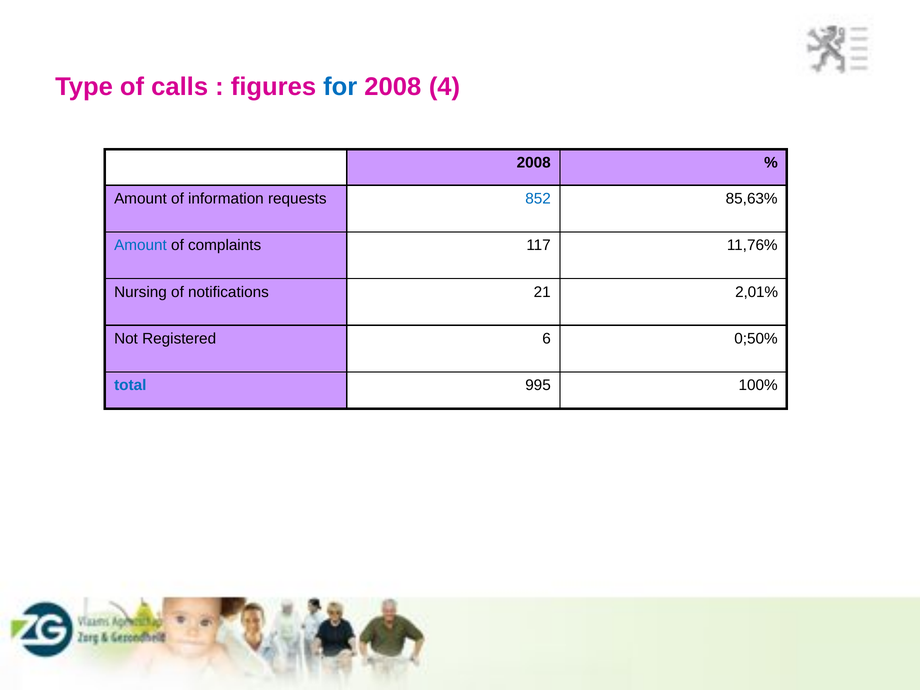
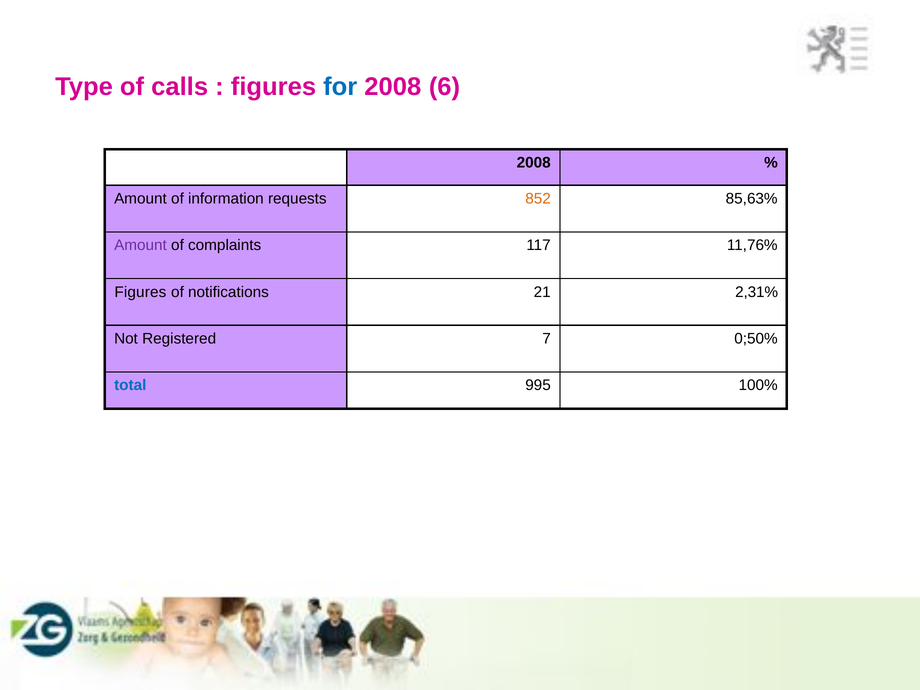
4: 4 -> 6
852 colour: blue -> orange
Amount at (140, 245) colour: blue -> purple
Nursing at (140, 292): Nursing -> Figures
2,01%: 2,01% -> 2,31%
6: 6 -> 7
